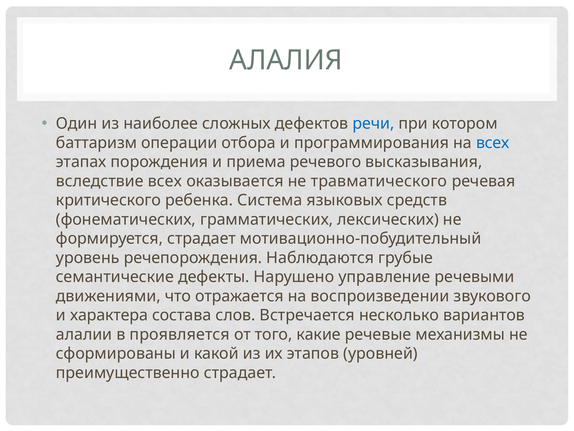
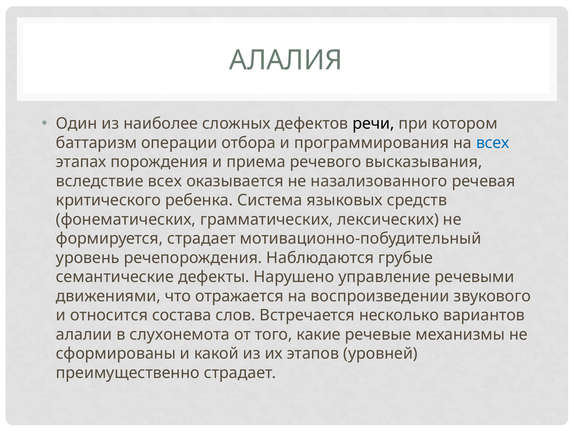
речи colour: blue -> black
травматического: травматического -> назализованного
характера: характера -> относится
проявляется: проявляется -> слухонемота
